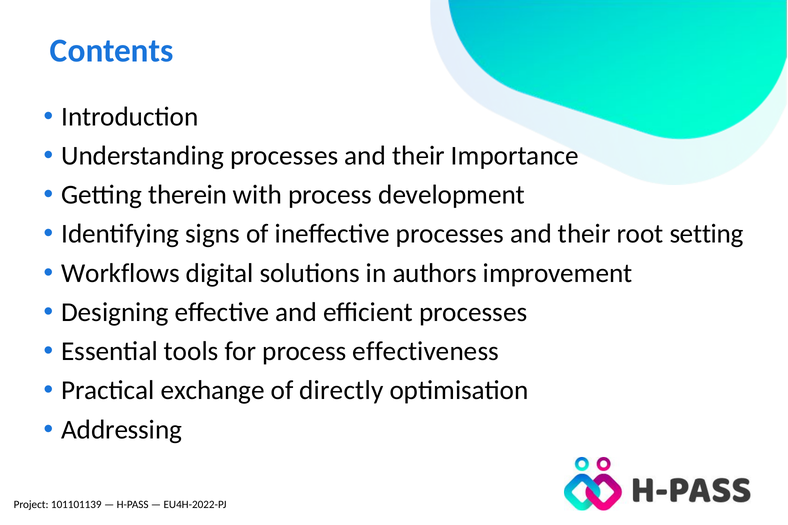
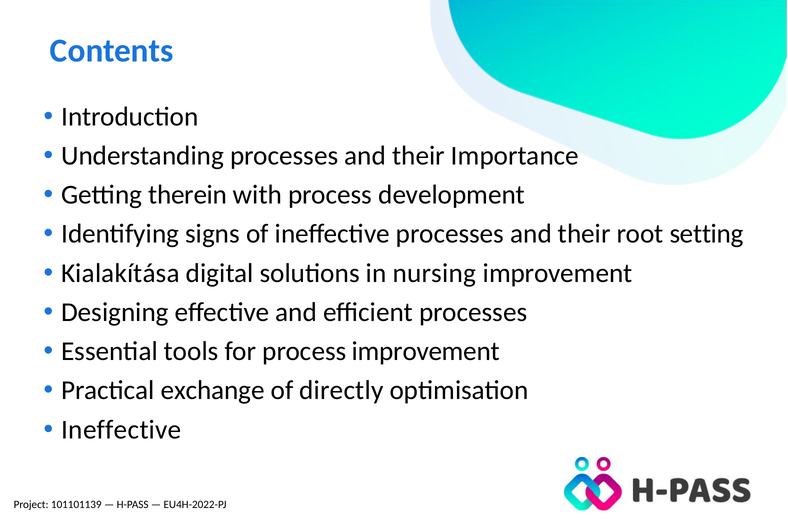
Workflows: Workflows -> Kialakítása
authors: authors -> nursing
process effectiveness: effectiveness -> improvement
Addressing at (122, 430): Addressing -> Ineffective
